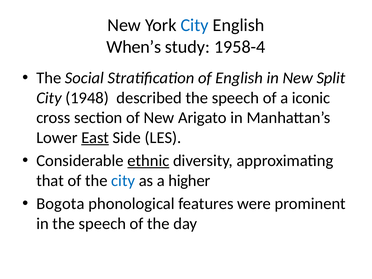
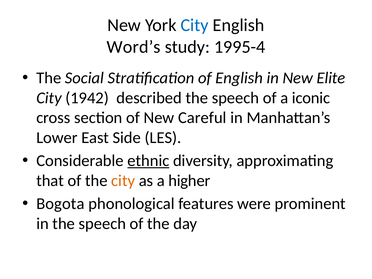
When’s: When’s -> Word’s
1958-4: 1958-4 -> 1995-4
Split: Split -> Elite
1948: 1948 -> 1942
Arigato: Arigato -> Careful
East underline: present -> none
city at (123, 181) colour: blue -> orange
